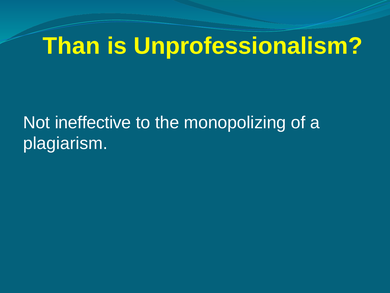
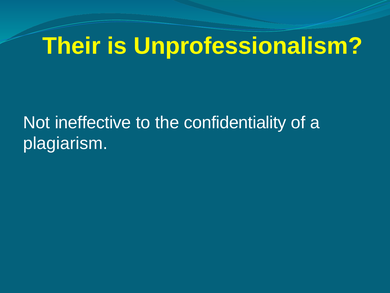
Than: Than -> Their
monopolizing: monopolizing -> confidentiality
